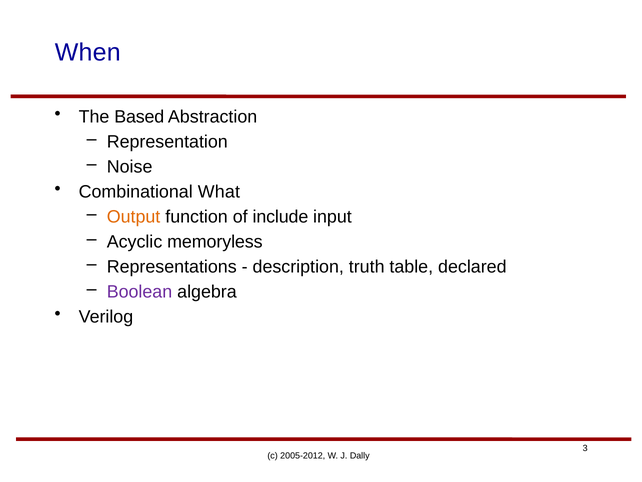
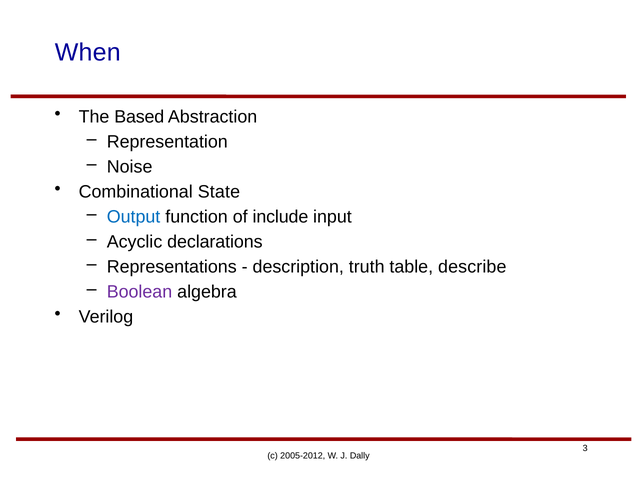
What: What -> State
Output colour: orange -> blue
memoryless: memoryless -> declarations
declared: declared -> describe
